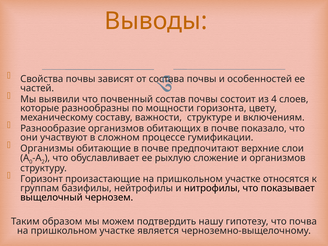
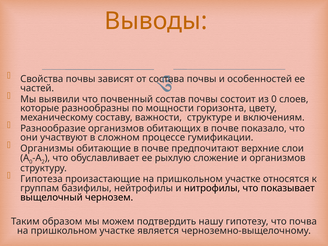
из 4: 4 -> 0
Горизонт: Горизонт -> Гипотеза
